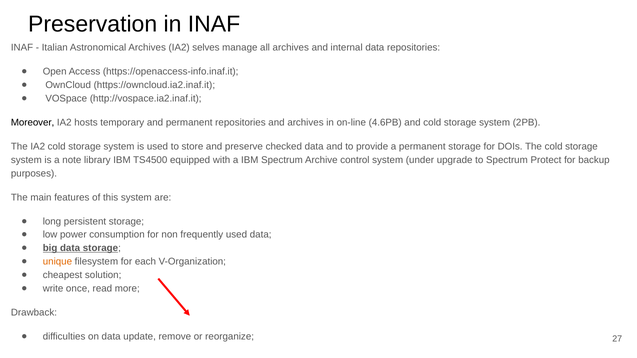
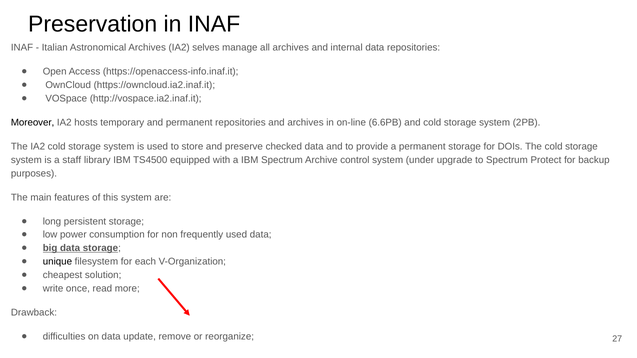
4.6PB: 4.6PB -> 6.6PB
note: note -> staff
unique colour: orange -> black
